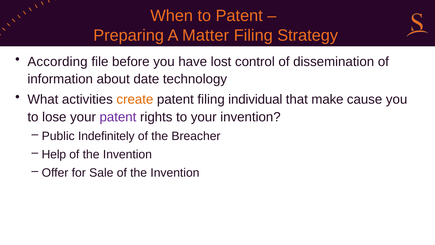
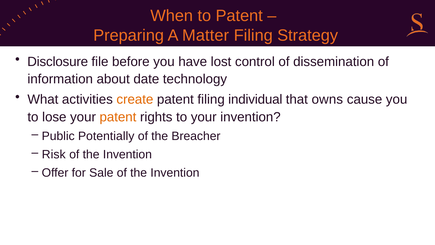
According: According -> Disclosure
make: make -> owns
patent at (118, 117) colour: purple -> orange
Indefinitely: Indefinitely -> Potentially
Help: Help -> Risk
